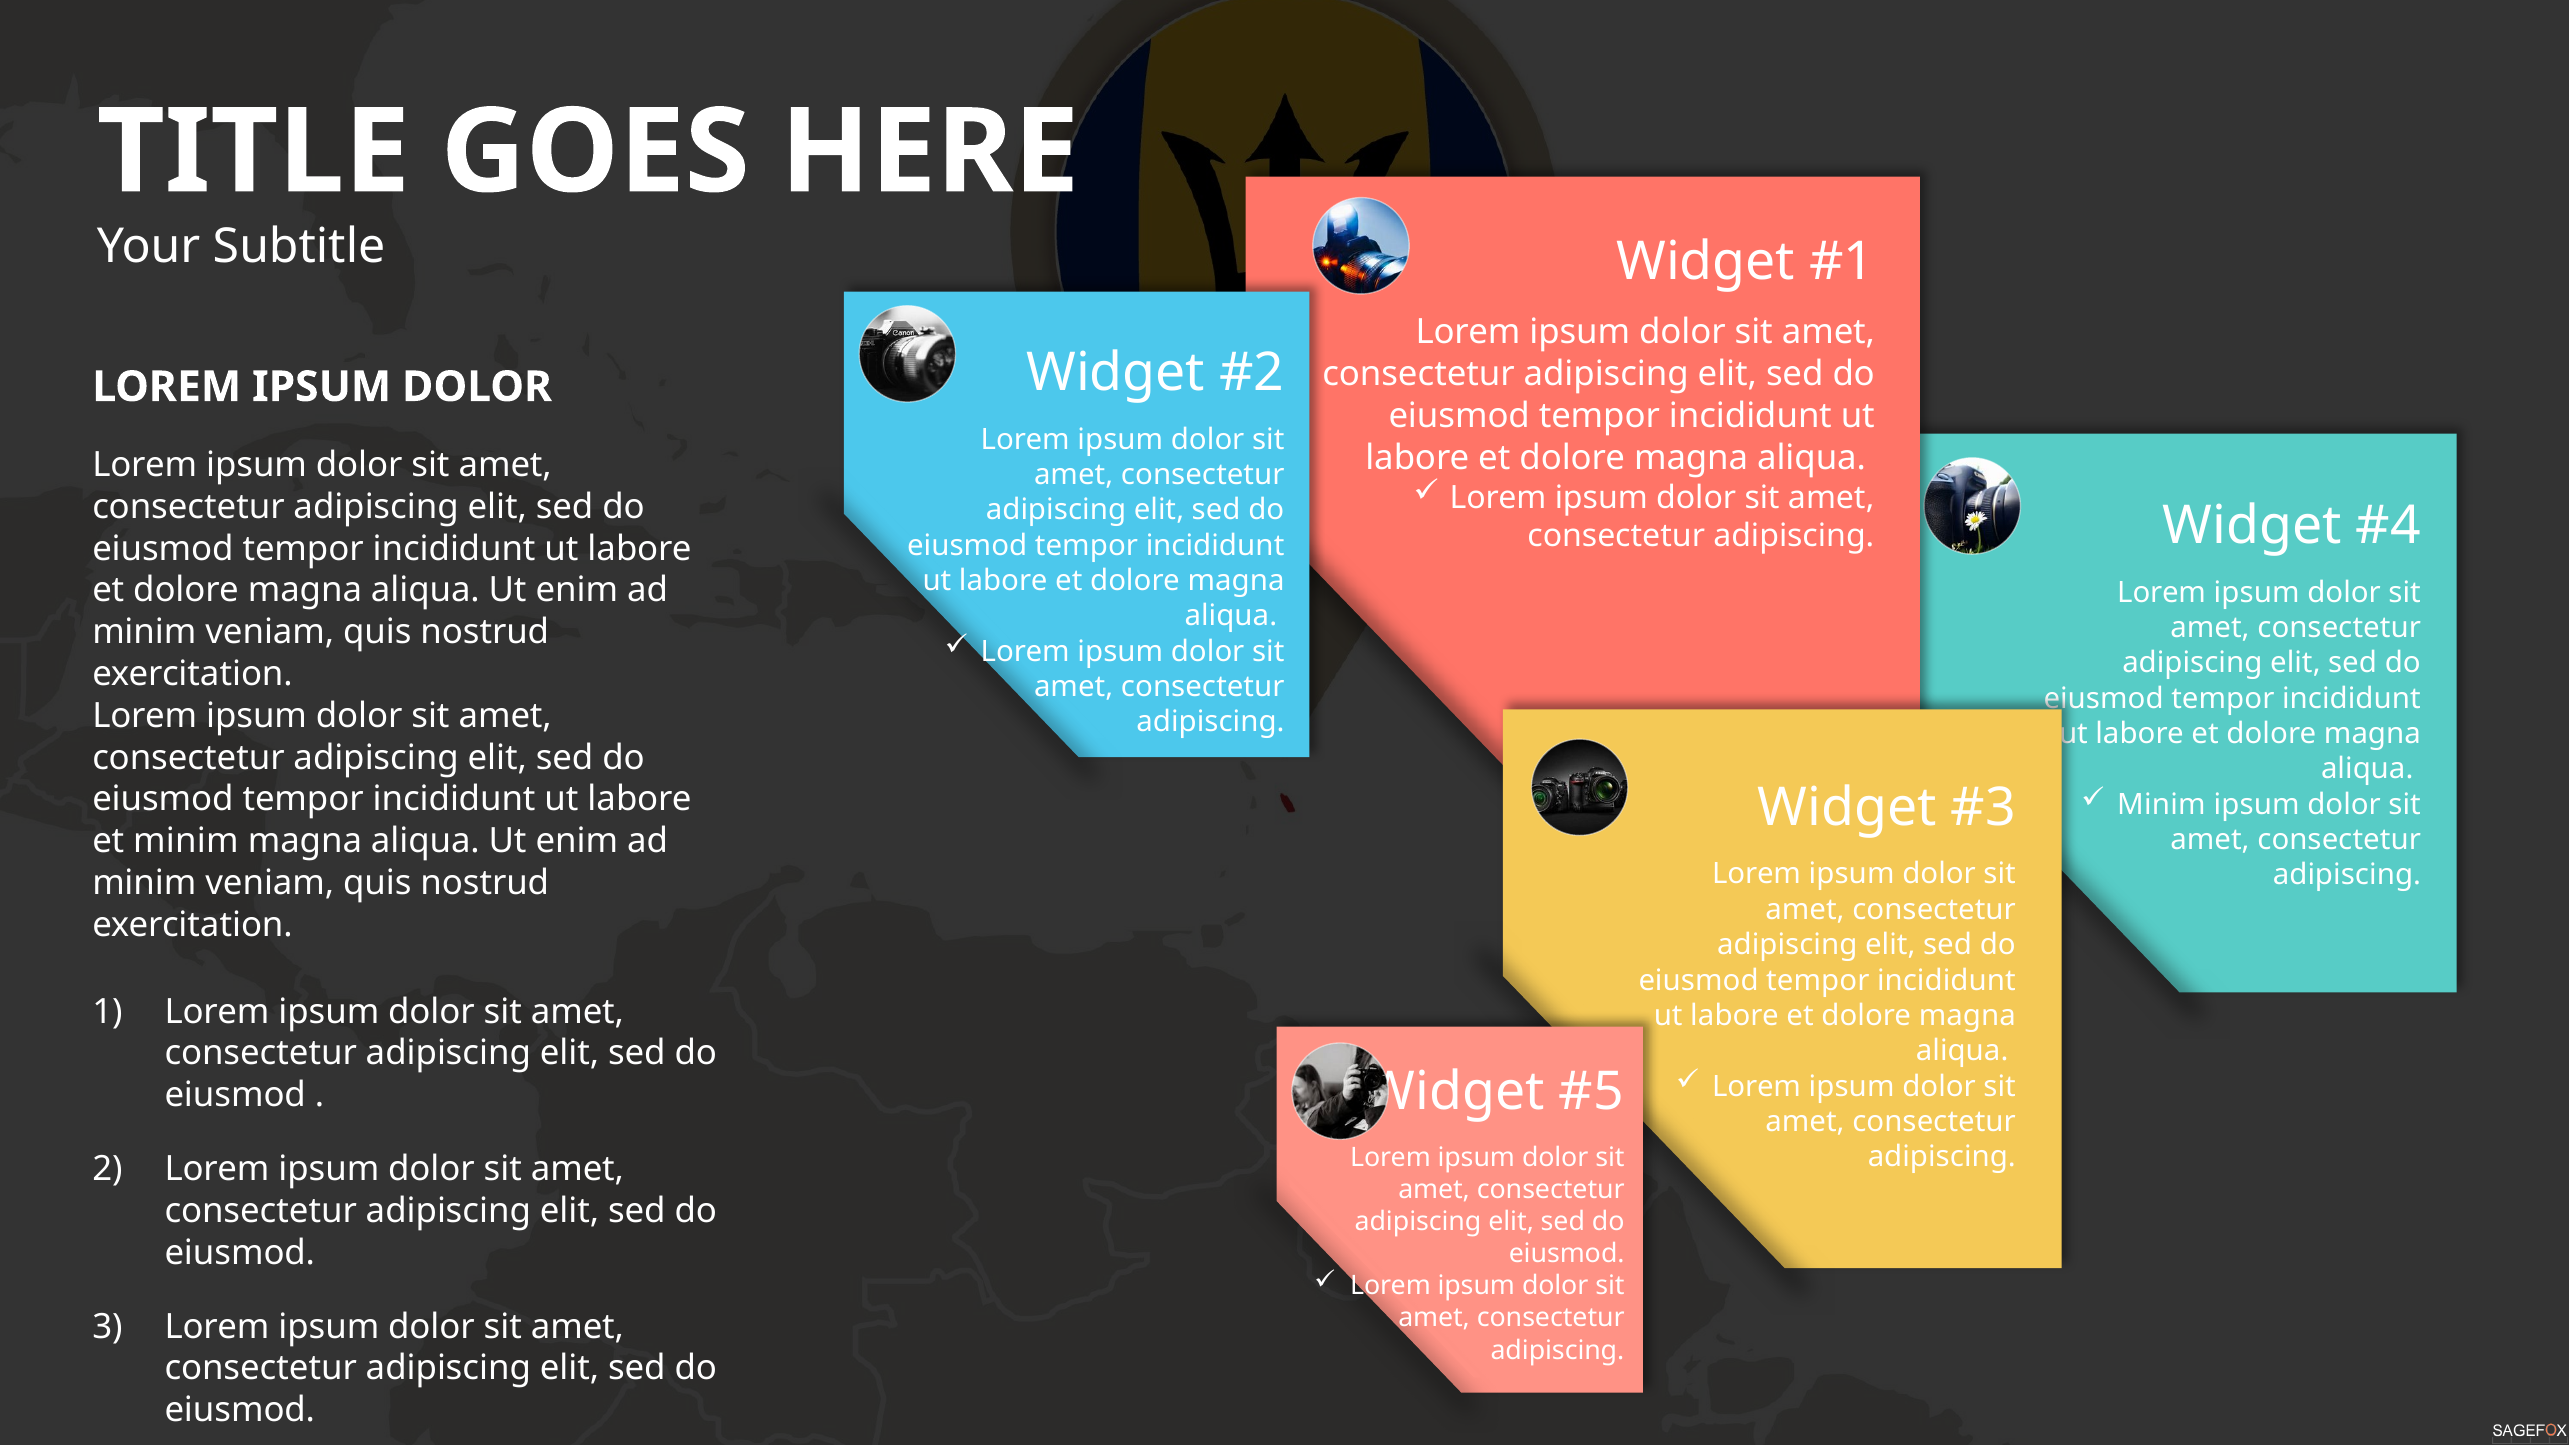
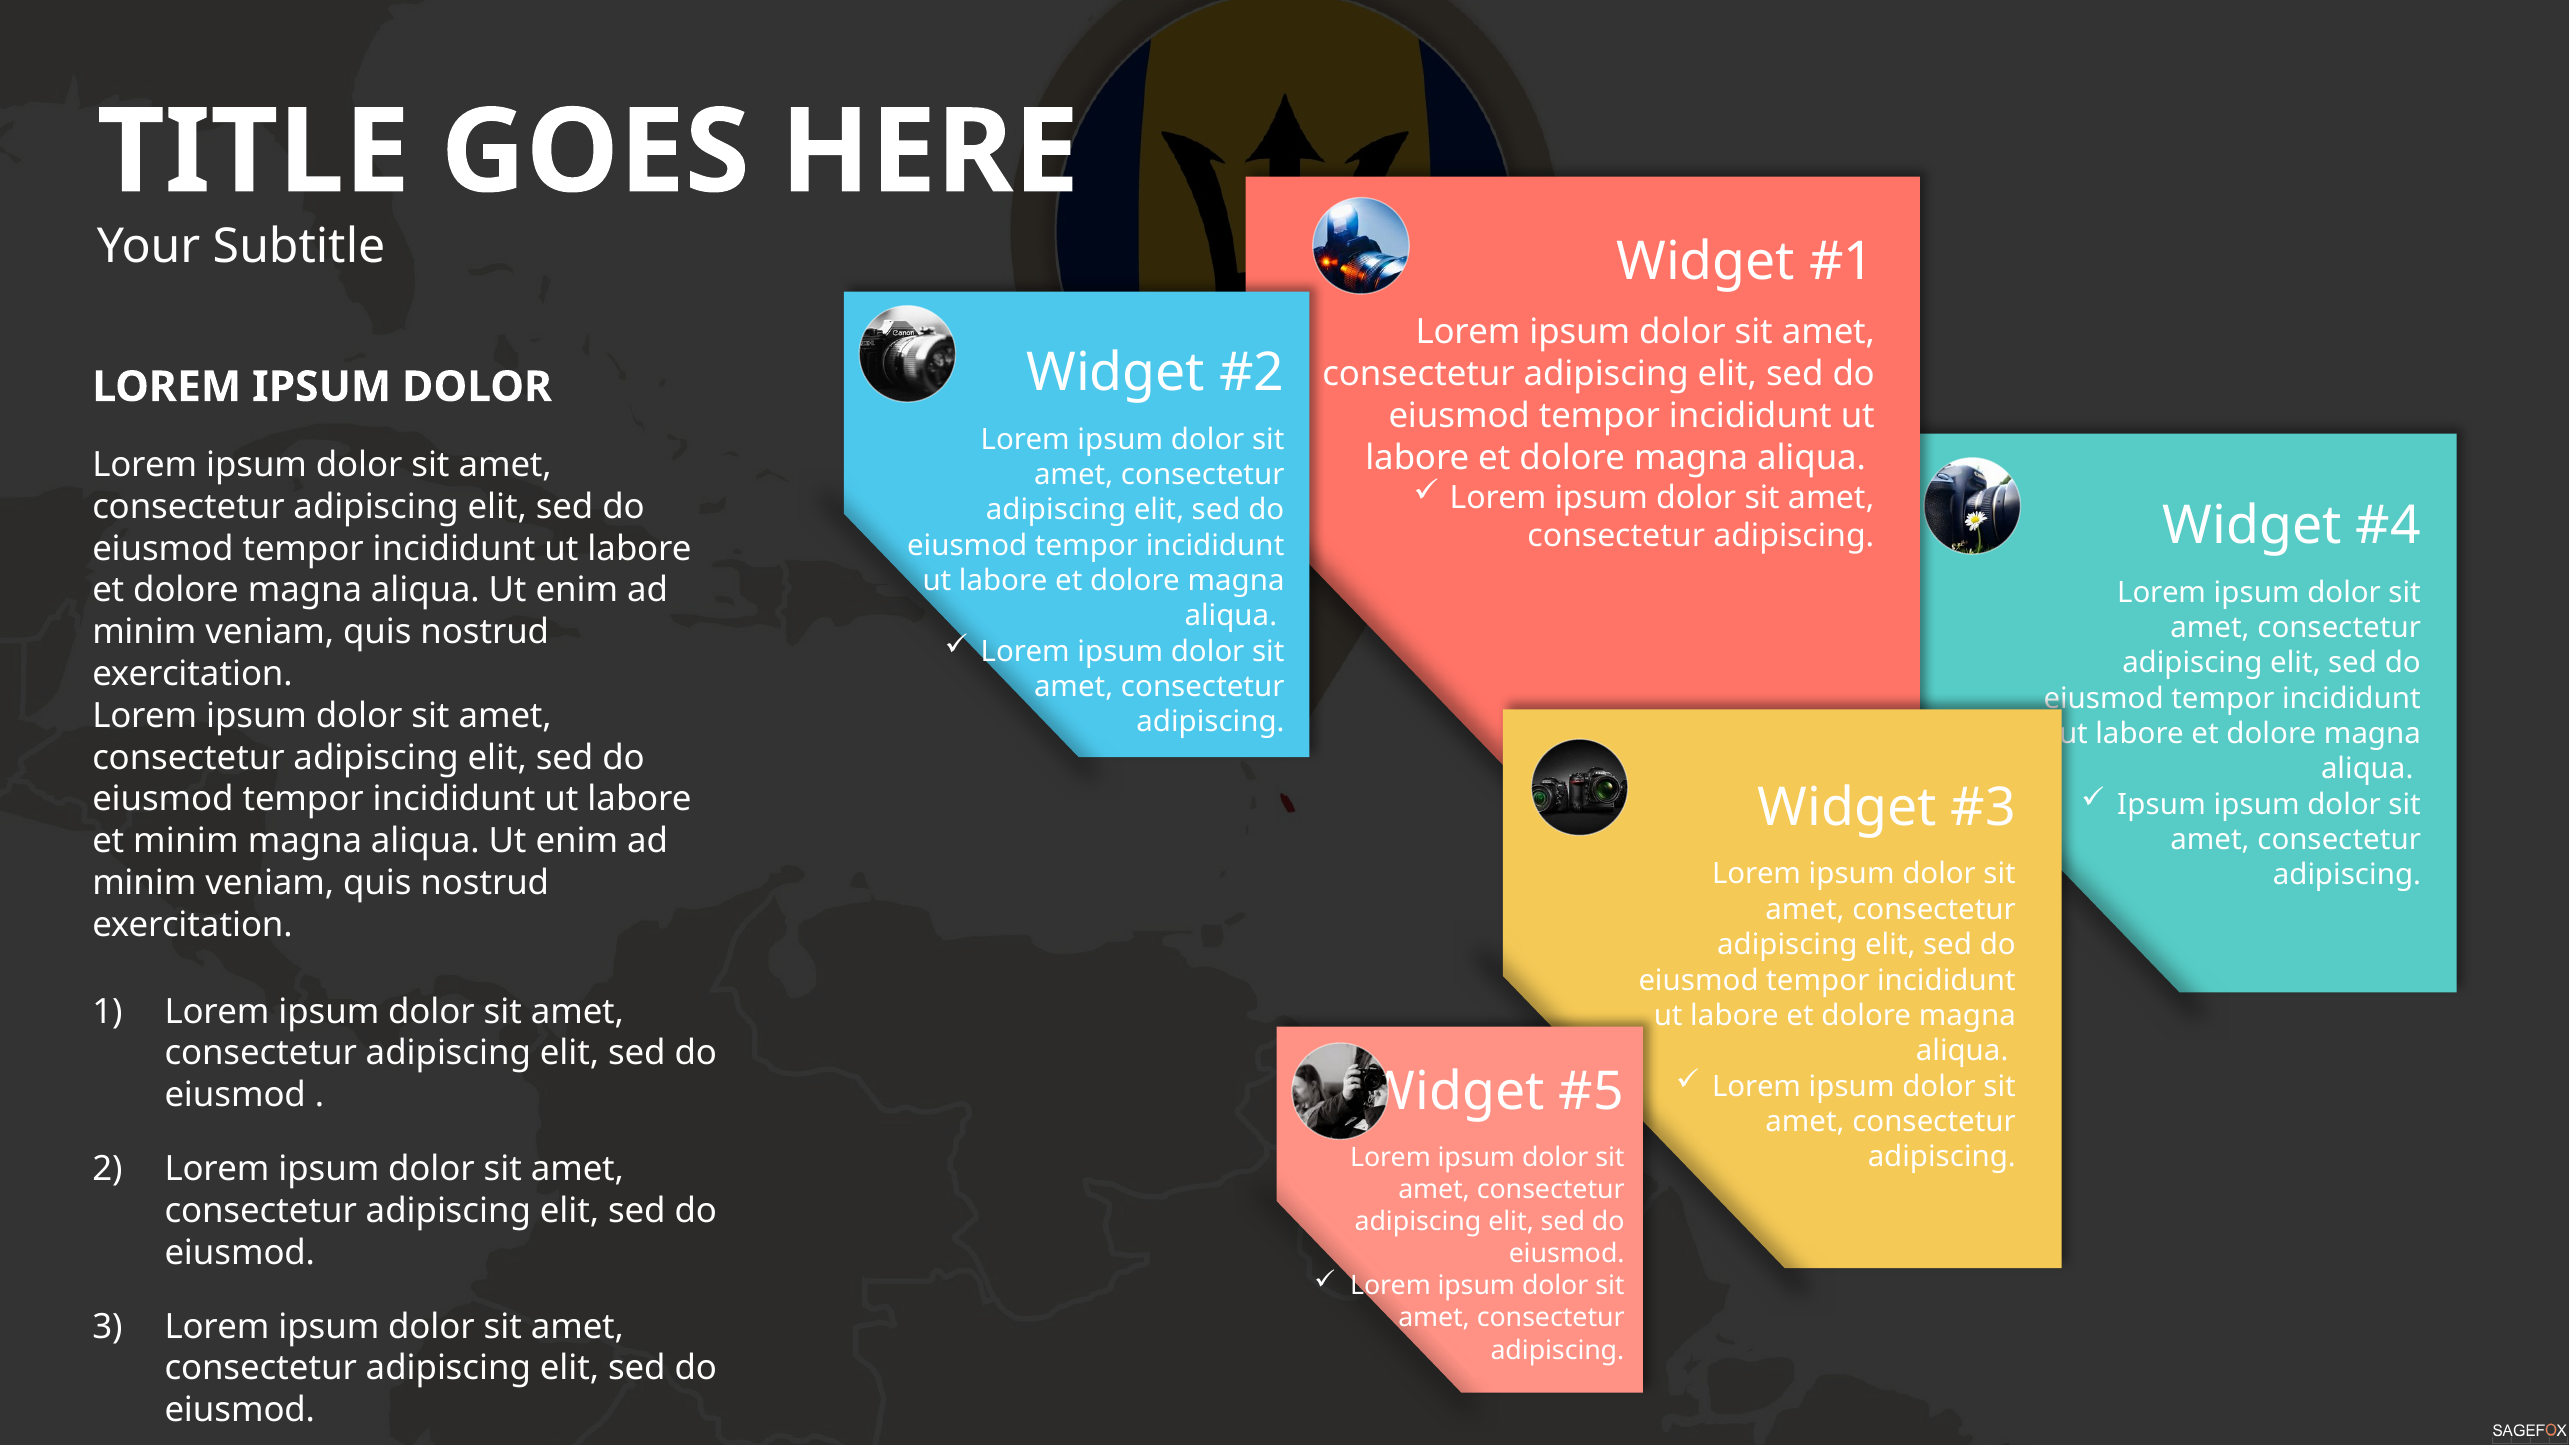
Minim at (2161, 804): Minim -> Ipsum
